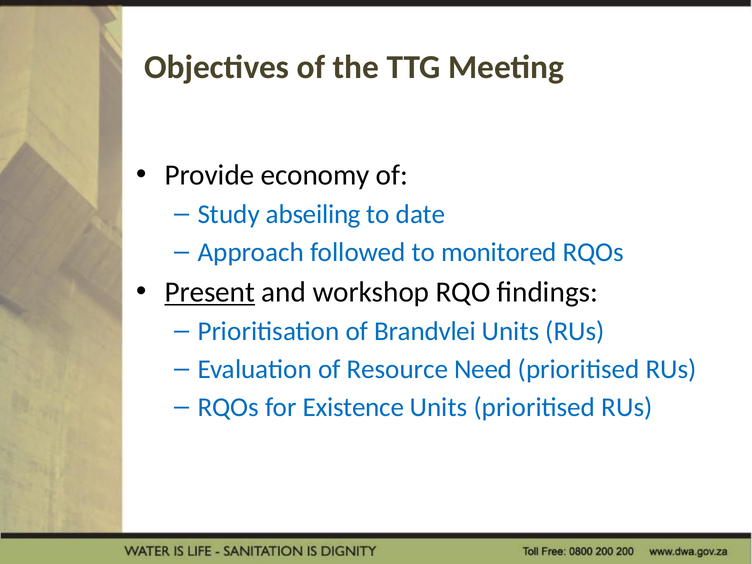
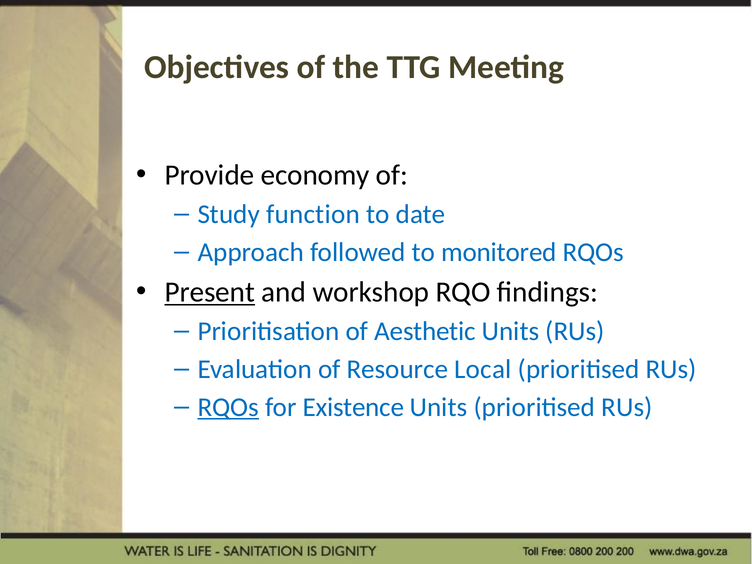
abseiling: abseiling -> function
Brandvlei: Brandvlei -> Aesthetic
Need: Need -> Local
RQOs at (228, 407) underline: none -> present
